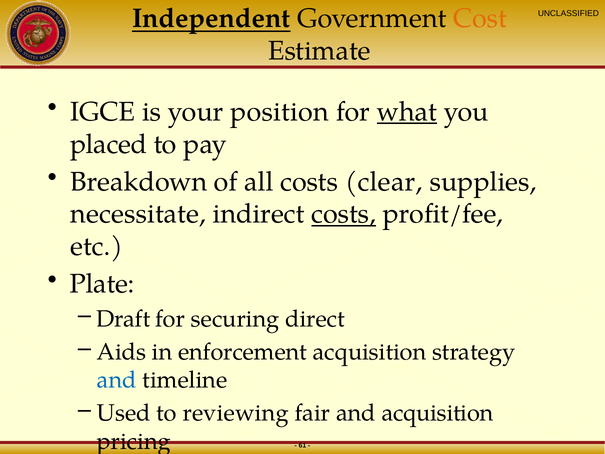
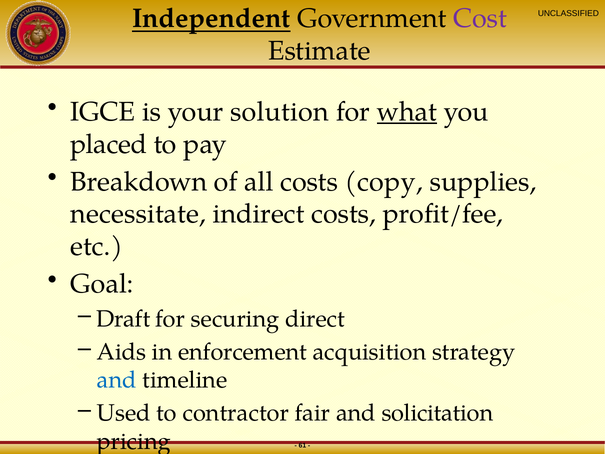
Cost colour: orange -> purple
position: position -> solution
clear: clear -> copy
costs at (344, 214) underline: present -> none
Plate: Plate -> Goal
reviewing: reviewing -> contractor
and acquisition: acquisition -> solicitation
